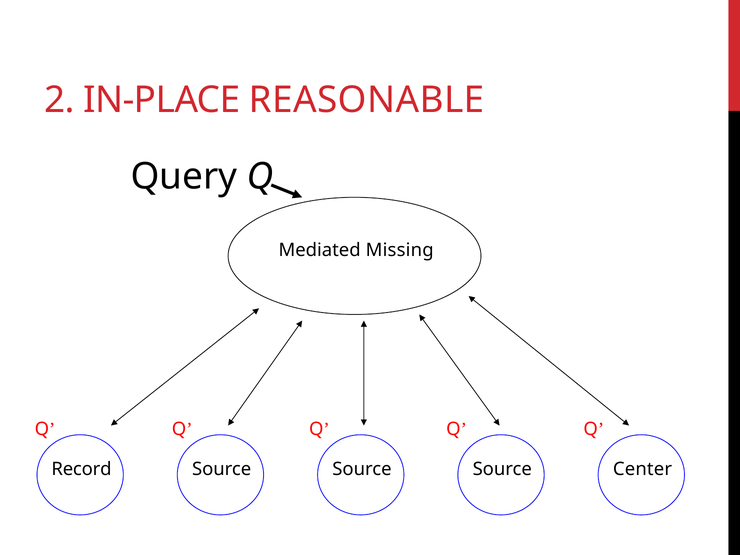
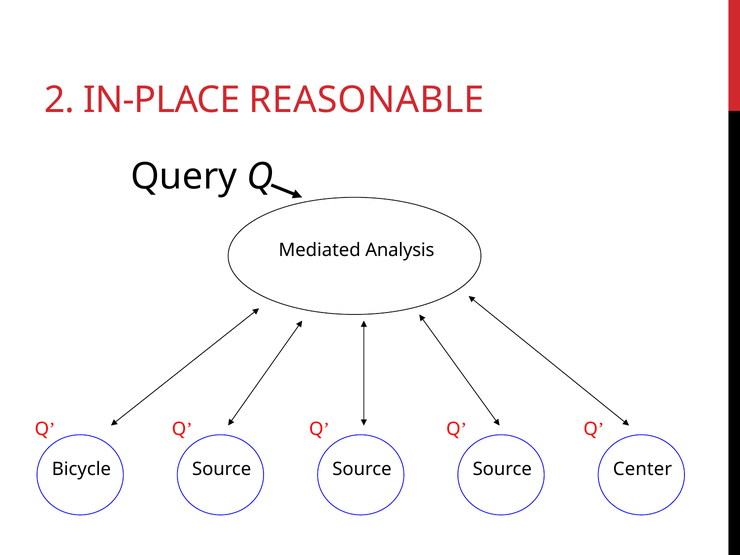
Missing: Missing -> Analysis
Record: Record -> Bicycle
